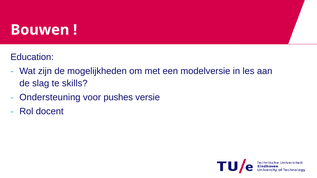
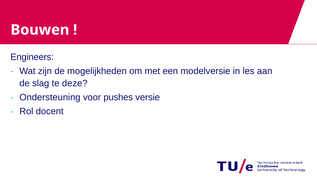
Education: Education -> Engineers
skills: skills -> deze
